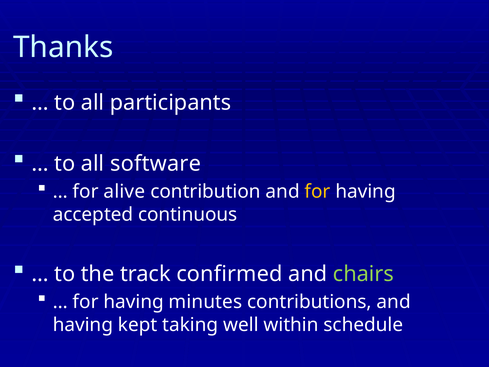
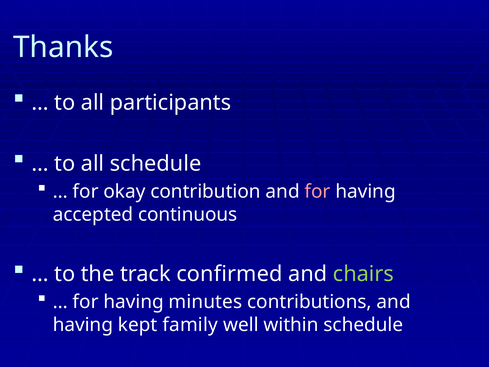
all software: software -> schedule
alive: alive -> okay
for at (318, 191) colour: yellow -> pink
taking: taking -> family
